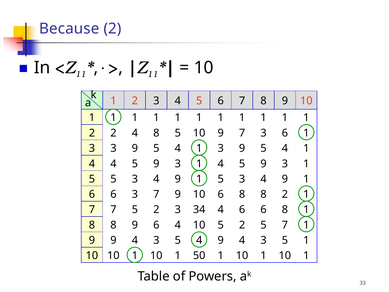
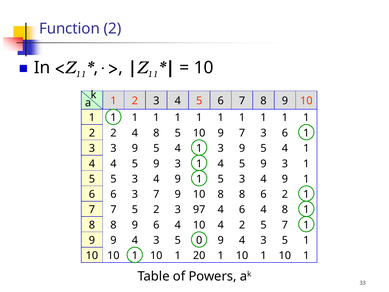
Because: Because -> Function
10 6: 6 -> 8
8 8: 8 -> 6
34: 34 -> 97
4 6 6: 6 -> 4
10 5: 5 -> 4
3 5 4: 4 -> 0
50: 50 -> 20
